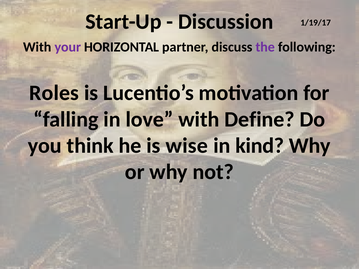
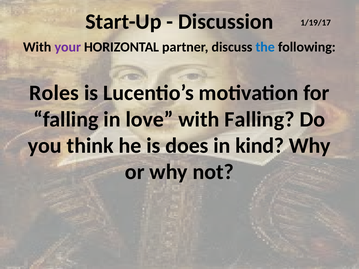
the colour: purple -> blue
with Define: Define -> Falling
wise: wise -> does
